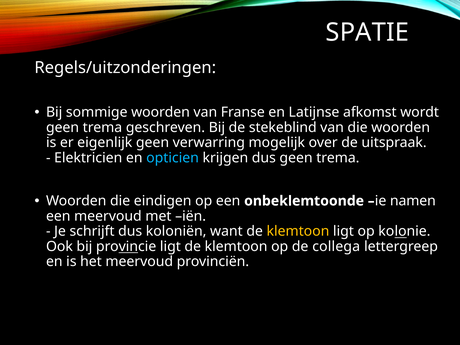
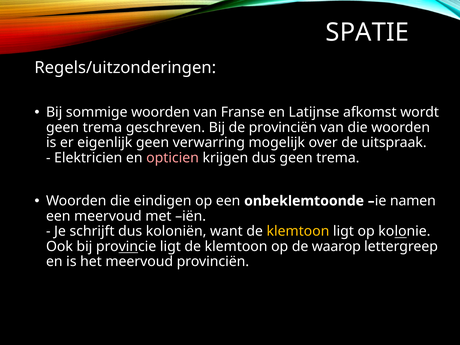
de stekeblind: stekeblind -> provinciën
opticien colour: light blue -> pink
collega: collega -> waarop
